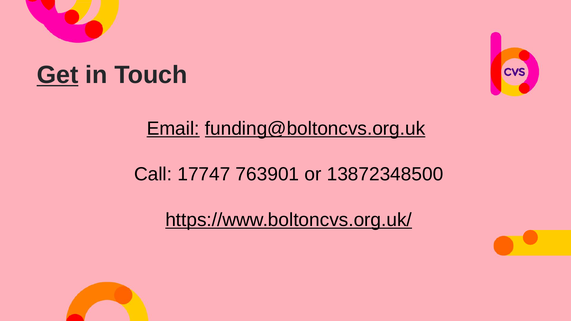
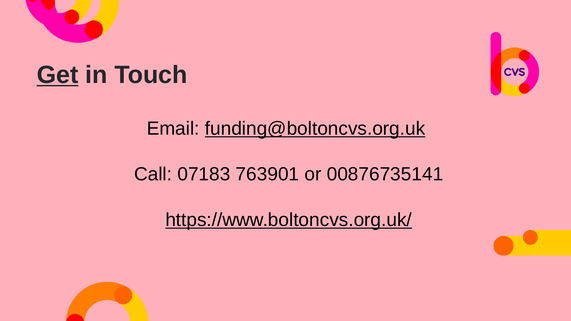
Email underline: present -> none
17747: 17747 -> 07183
13872348500: 13872348500 -> 00876735141
